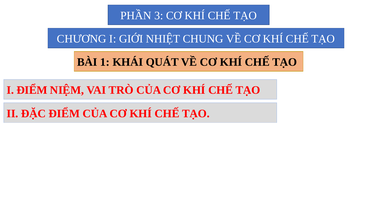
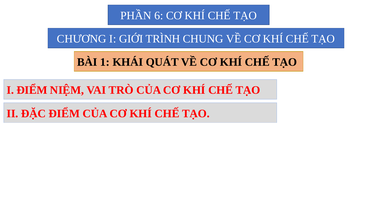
3: 3 -> 6
NHIỆT: NHIỆT -> TRÌNH
